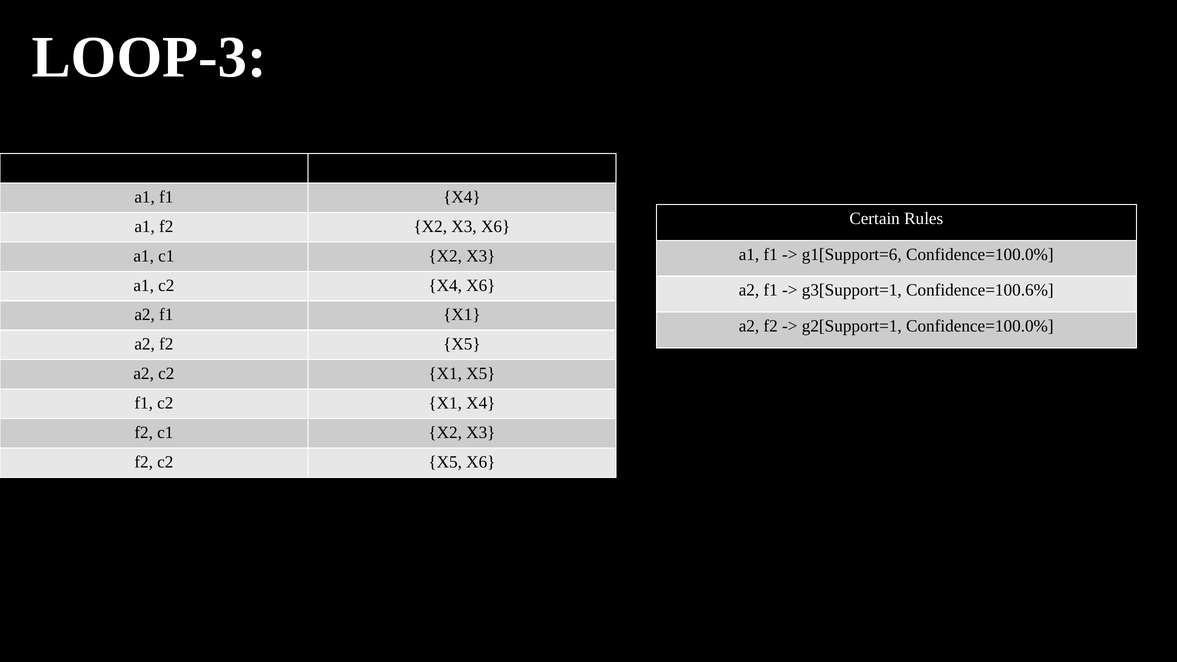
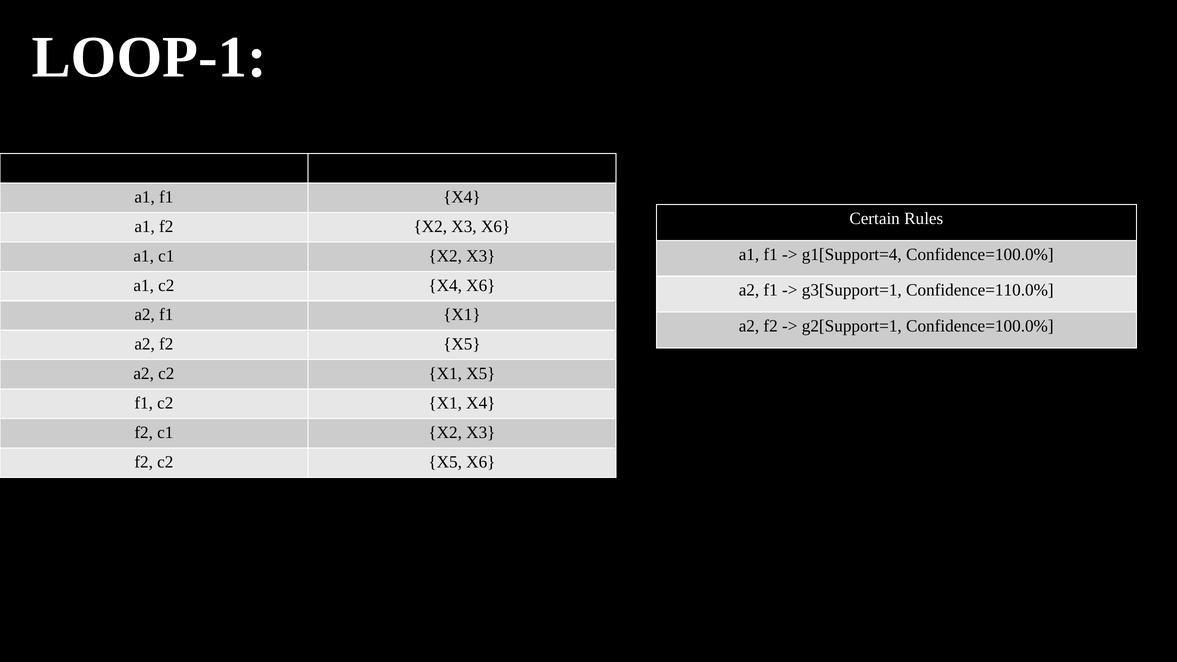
LOOP-3: LOOP-3 -> LOOP-1
g1[Support=6: g1[Support=6 -> g1[Support=4
Confidence=100.6%: Confidence=100.6% -> Confidence=110.0%
